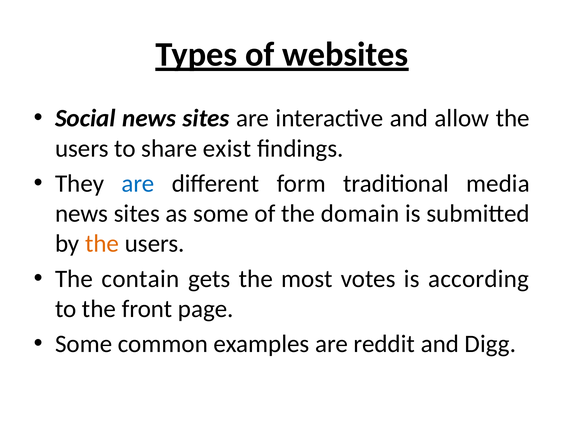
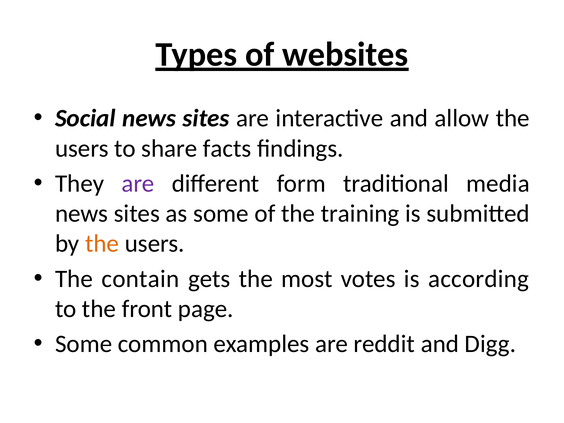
exist: exist -> facts
are at (138, 184) colour: blue -> purple
domain: domain -> training
